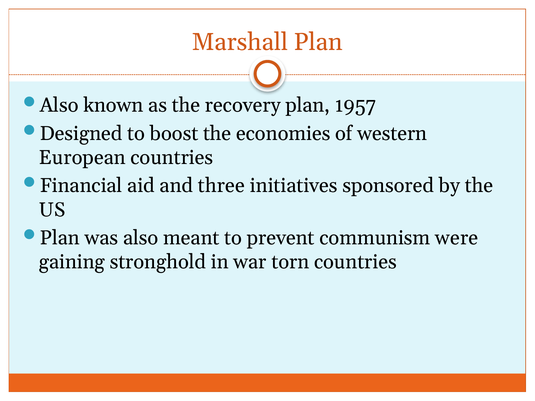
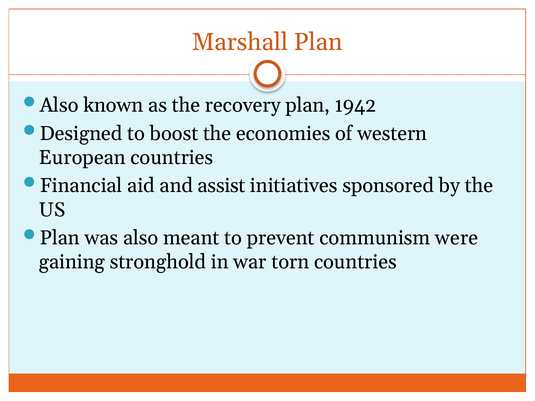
1957: 1957 -> 1942
three: three -> assist
